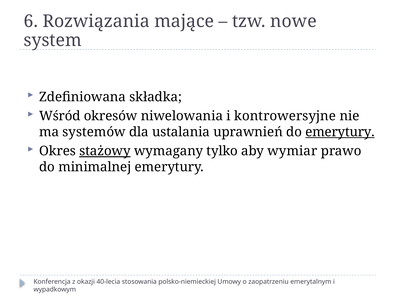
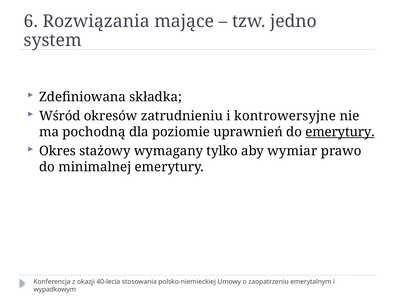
nowe: nowe -> jedno
niwelowania: niwelowania -> zatrudnieniu
systemów: systemów -> pochodną
ustalania: ustalania -> poziomie
stażowy underline: present -> none
